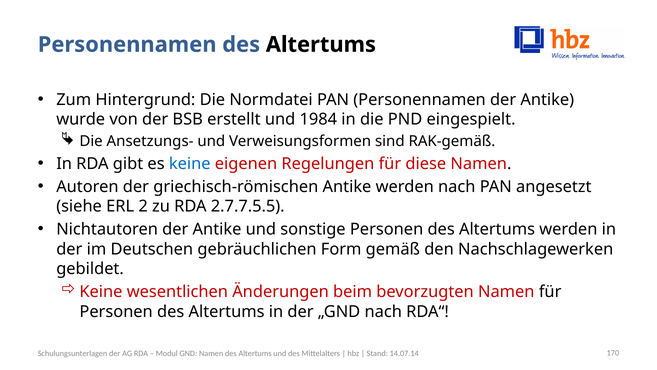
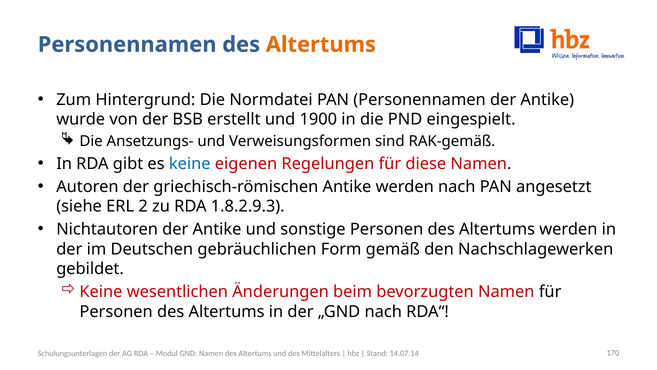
Altertums at (321, 45) colour: black -> orange
1984: 1984 -> 1900
2.7.7.5.5: 2.7.7.5.5 -> 1.8.2.9.3
